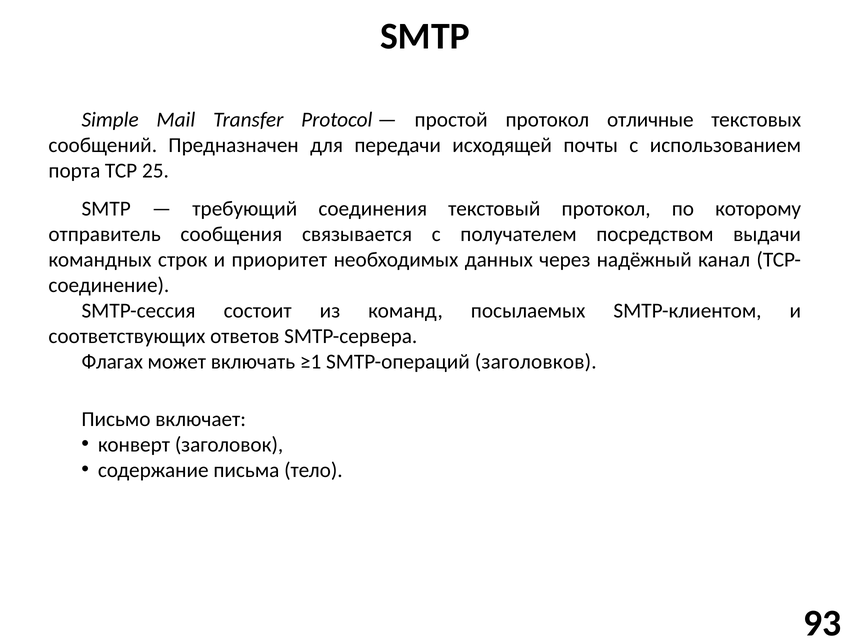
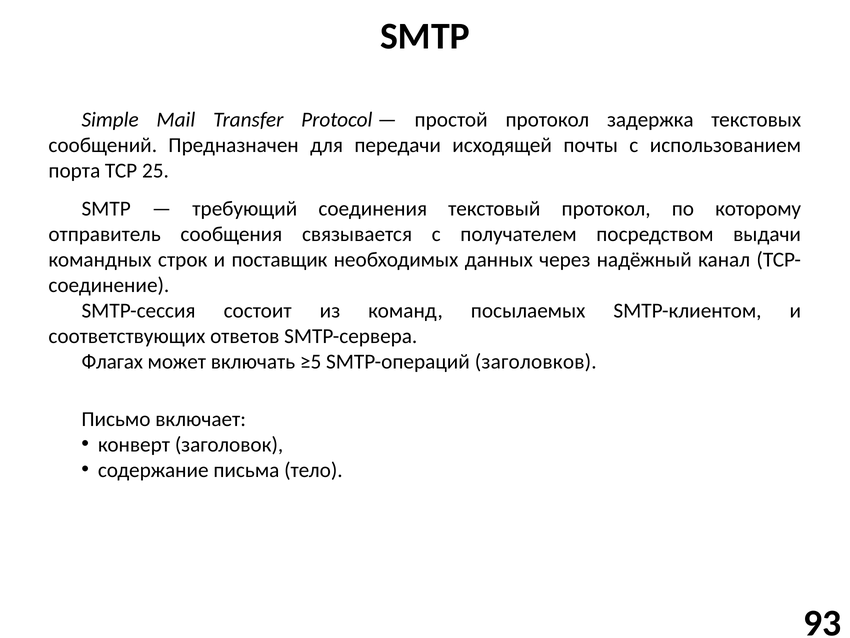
отличные: отличные -> задержка
приоритет: приоритет -> поставщик
≥1: ≥1 -> ≥5
